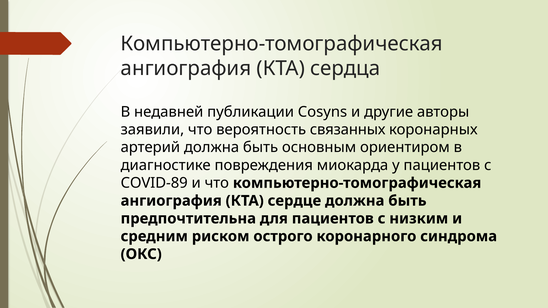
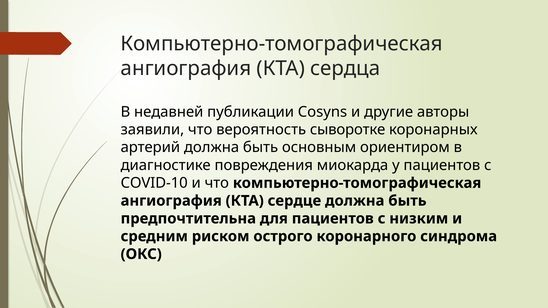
связанных: связанных -> сыворотке
COVID-89: COVID-89 -> COVID-10
